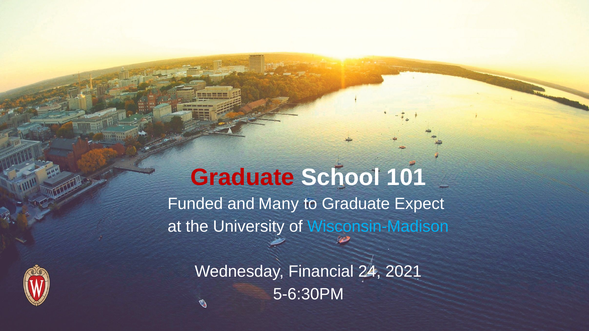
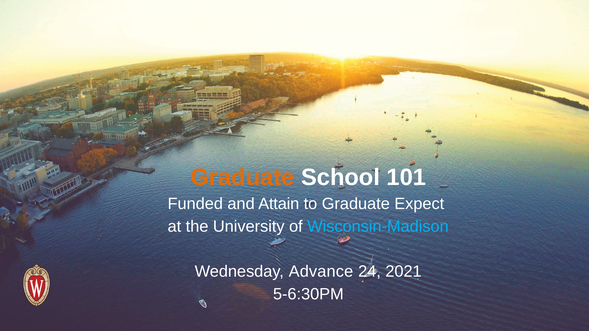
Graduate at (242, 178) colour: red -> orange
Many: Many -> Attain
Financial: Financial -> Advance
